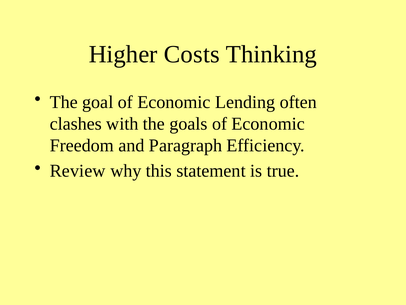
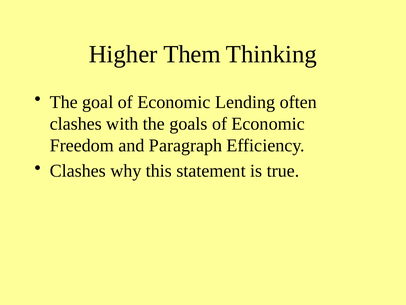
Costs: Costs -> Them
Review at (78, 171): Review -> Clashes
